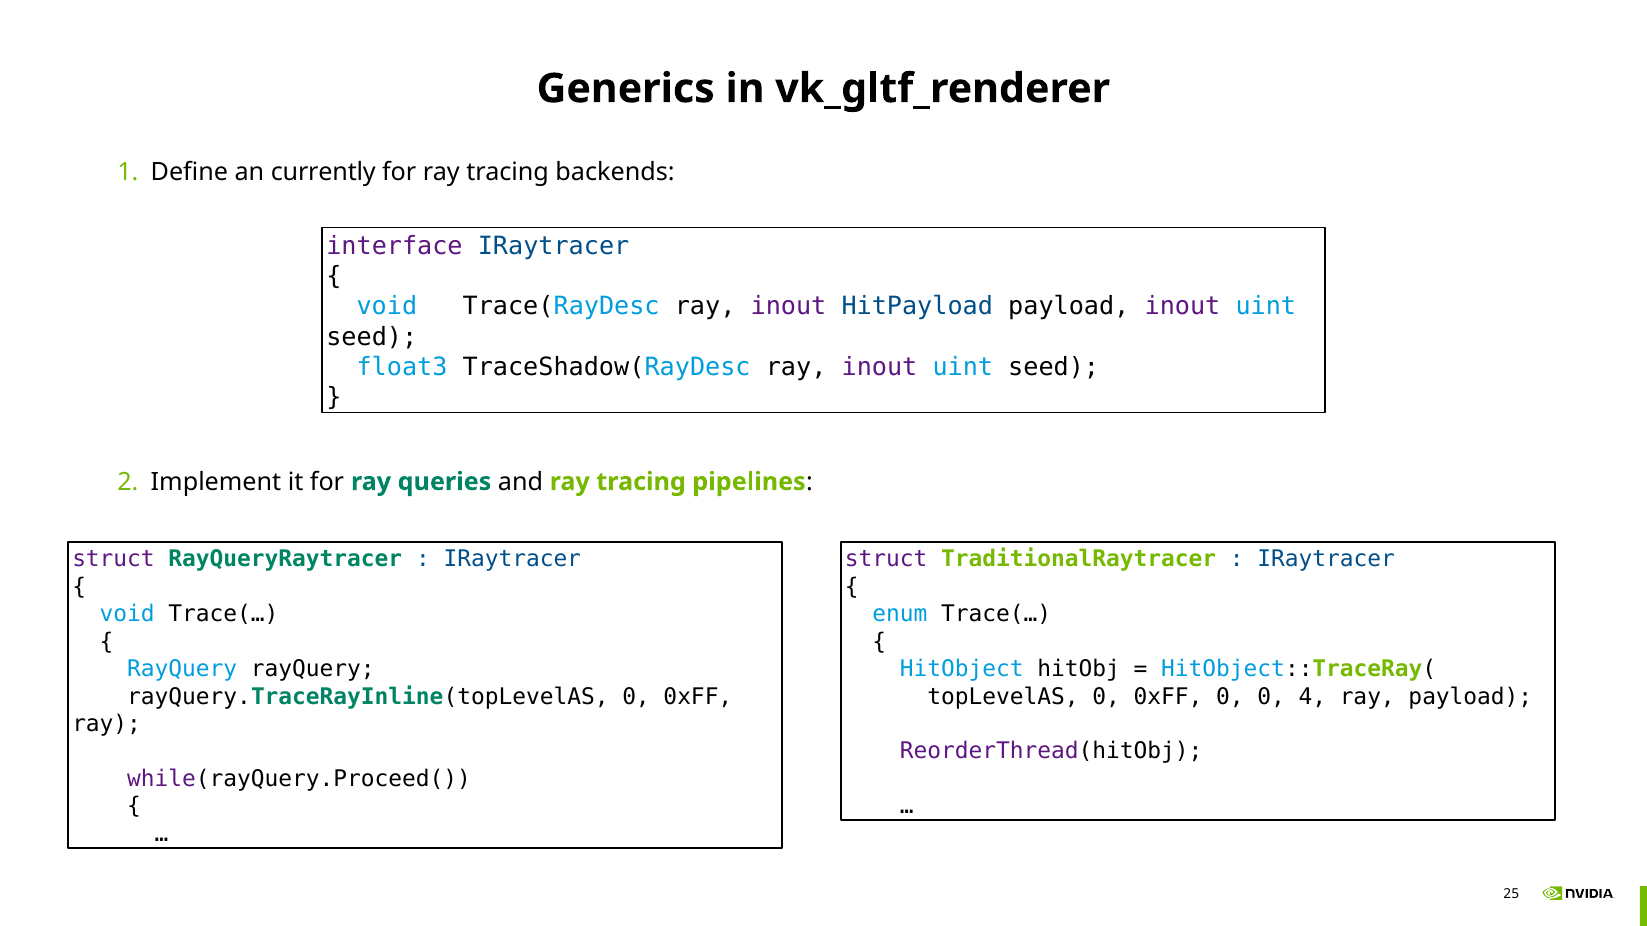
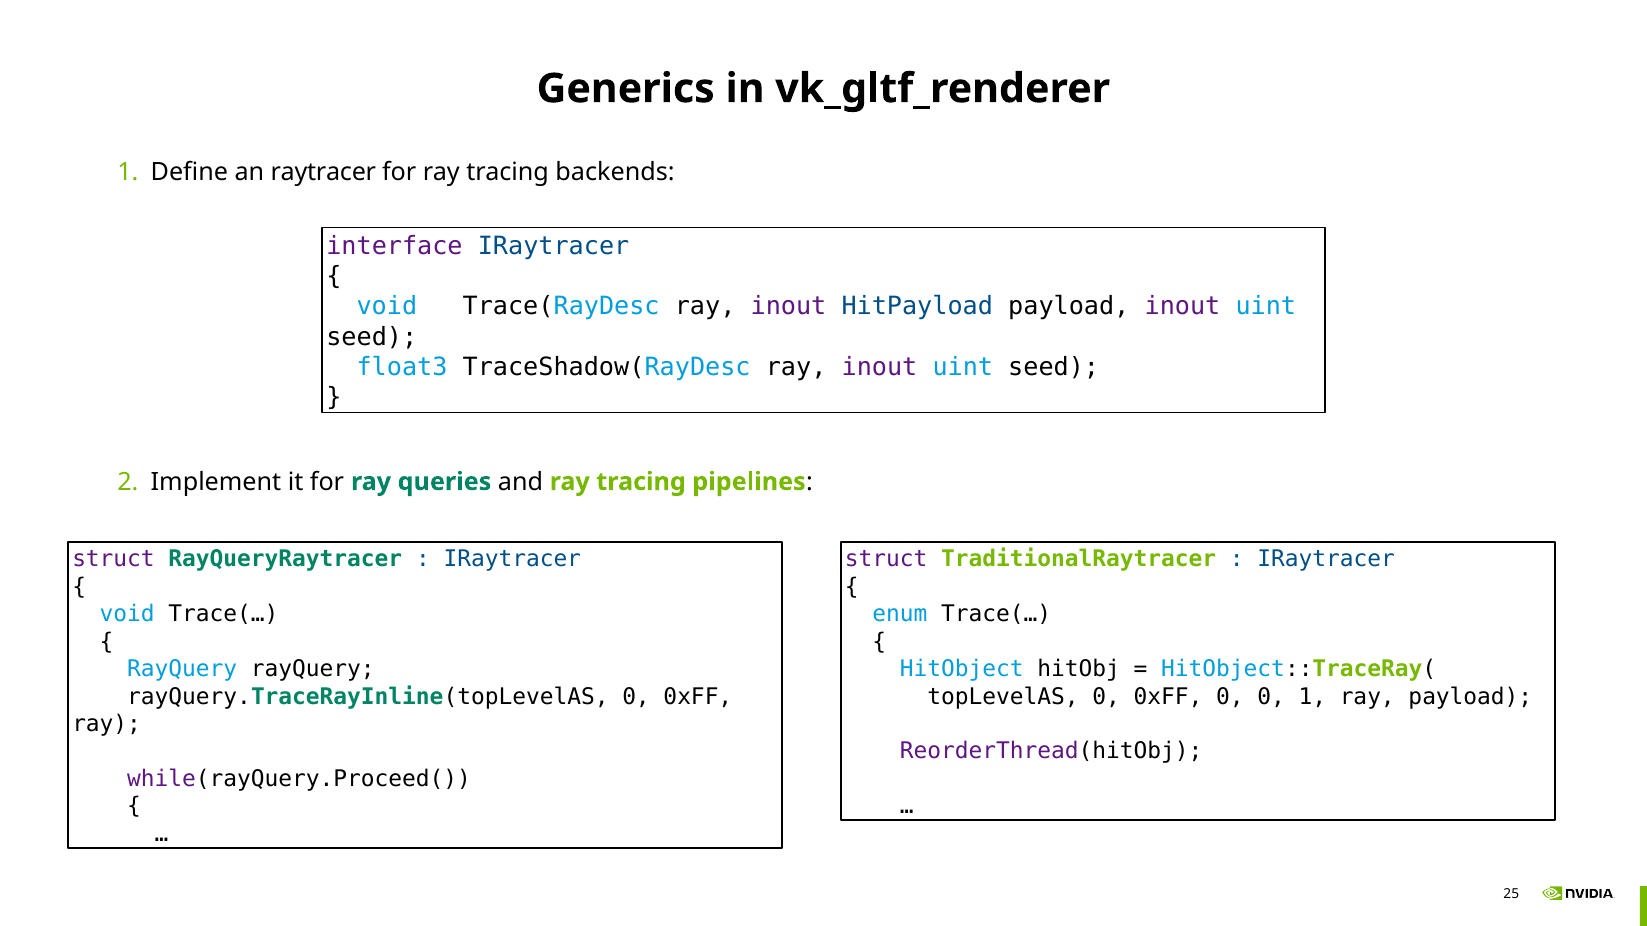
currently: currently -> raytracer
0 4: 4 -> 1
